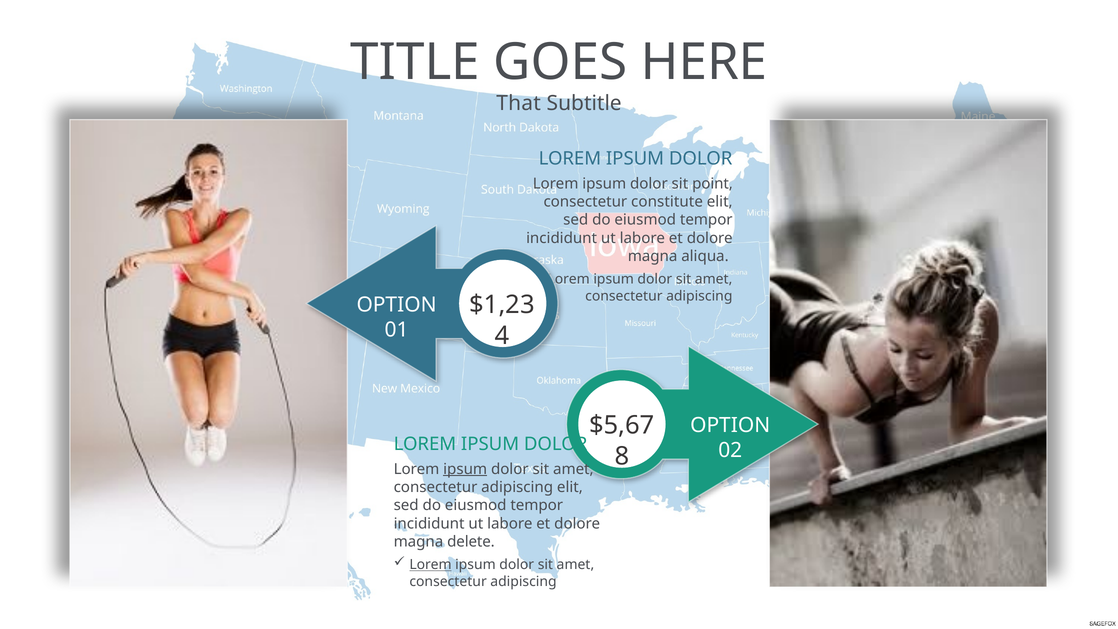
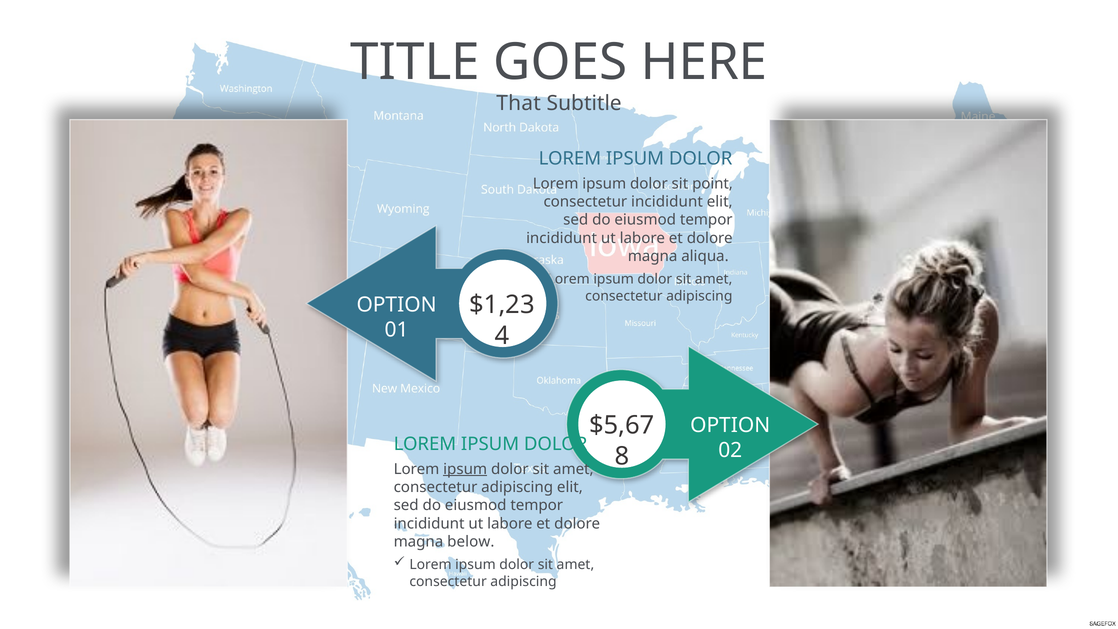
consectetur constitute: constitute -> incididunt
delete: delete -> below
Lorem at (431, 565) underline: present -> none
